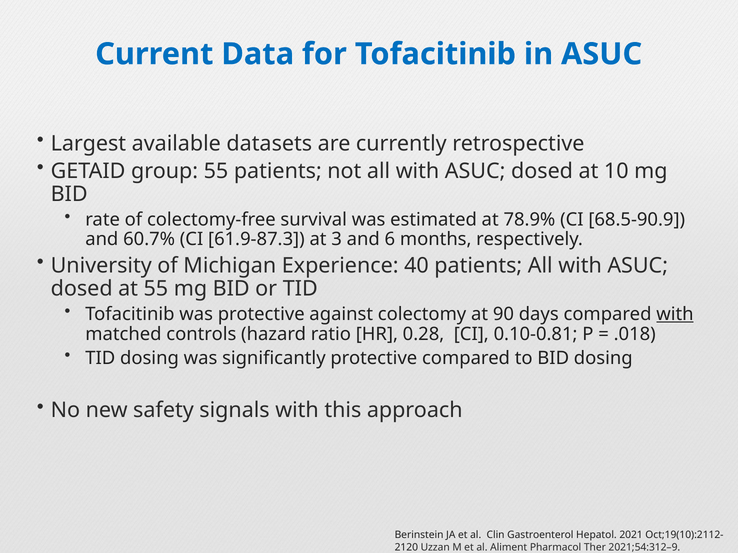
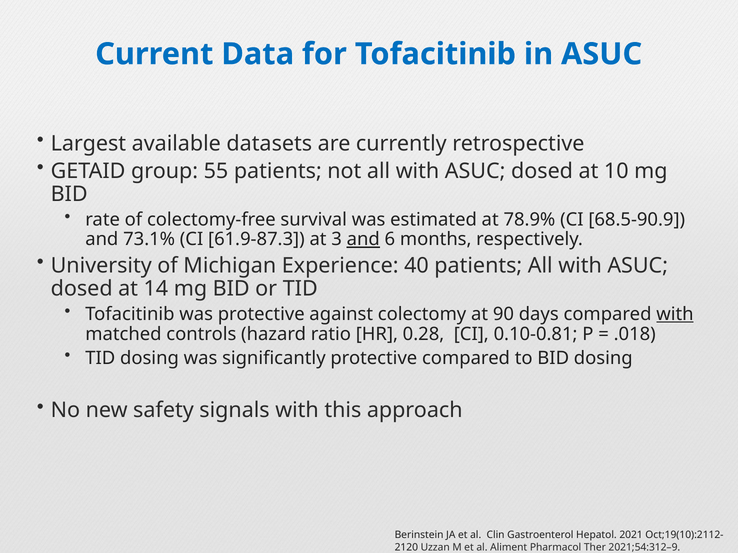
60.7%: 60.7% -> 73.1%
and at (363, 240) underline: none -> present
at 55: 55 -> 14
